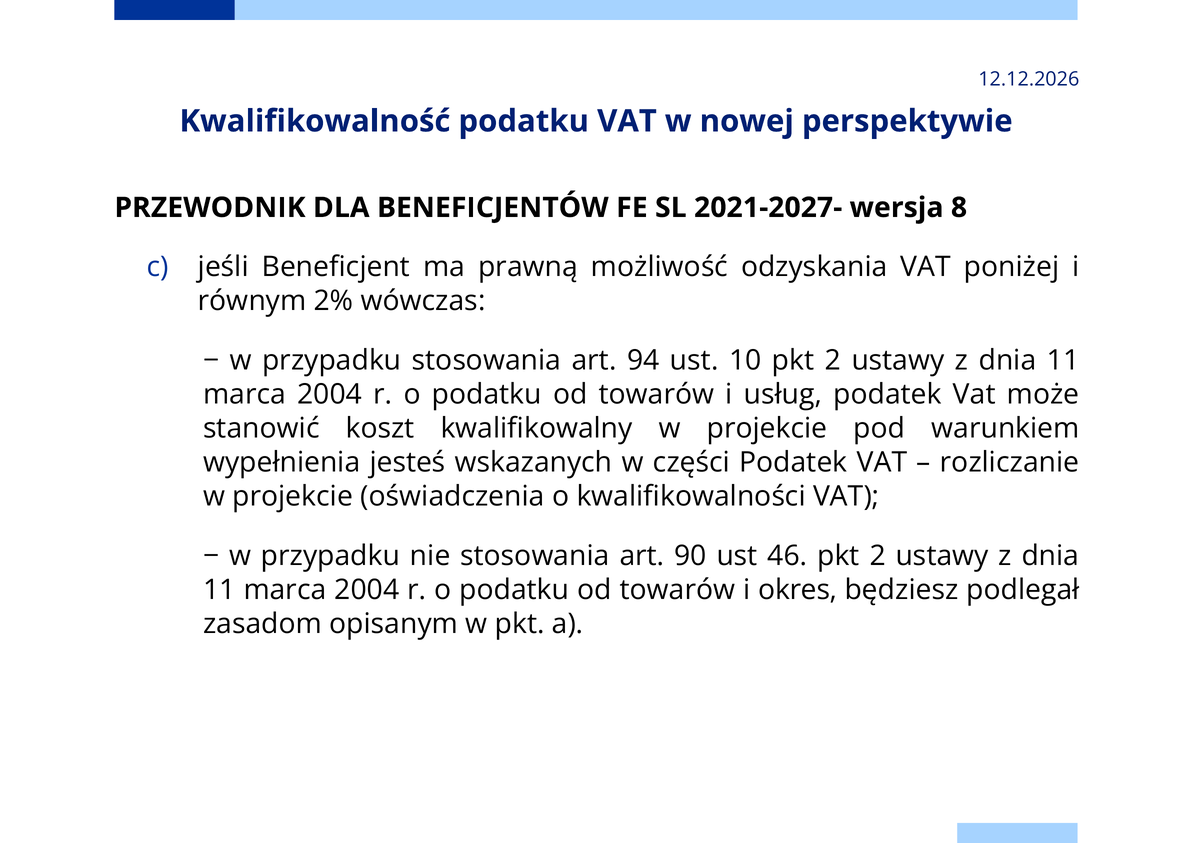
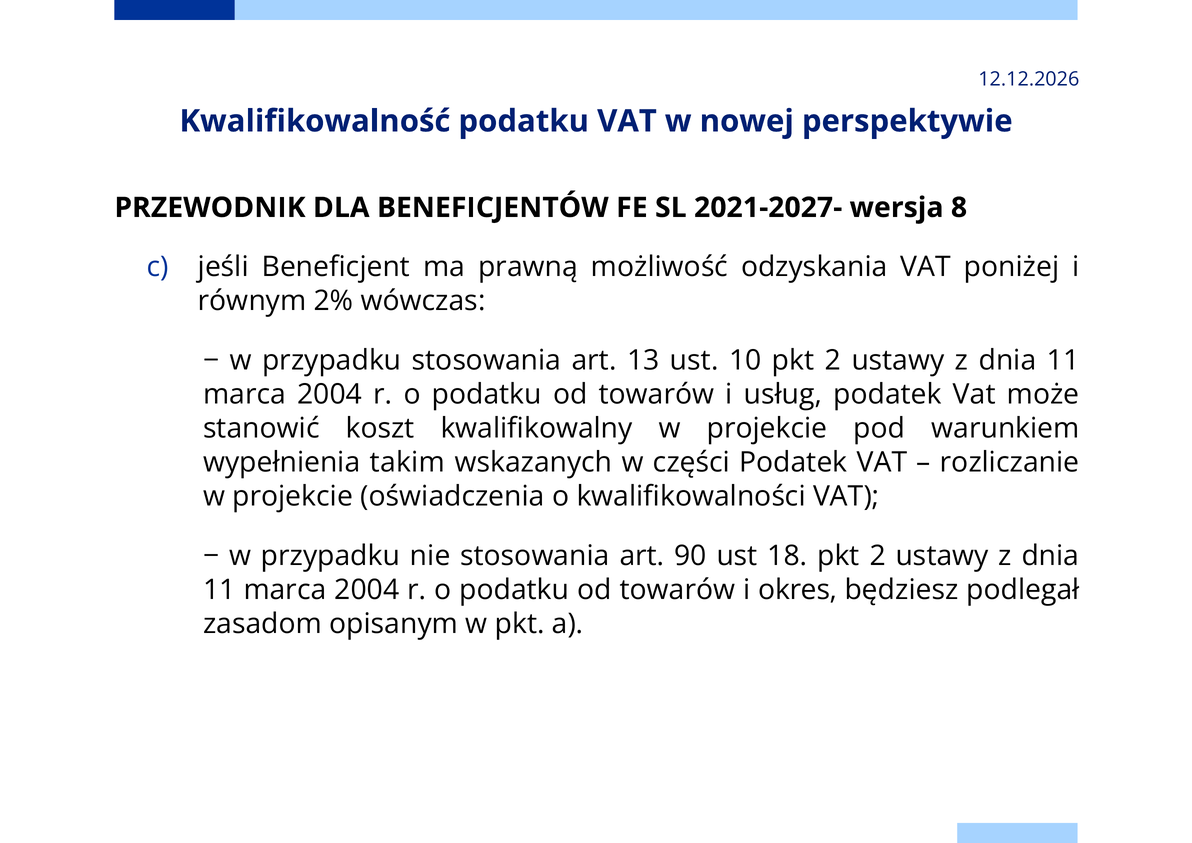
94: 94 -> 13
jesteś: jesteś -> takim
46: 46 -> 18
